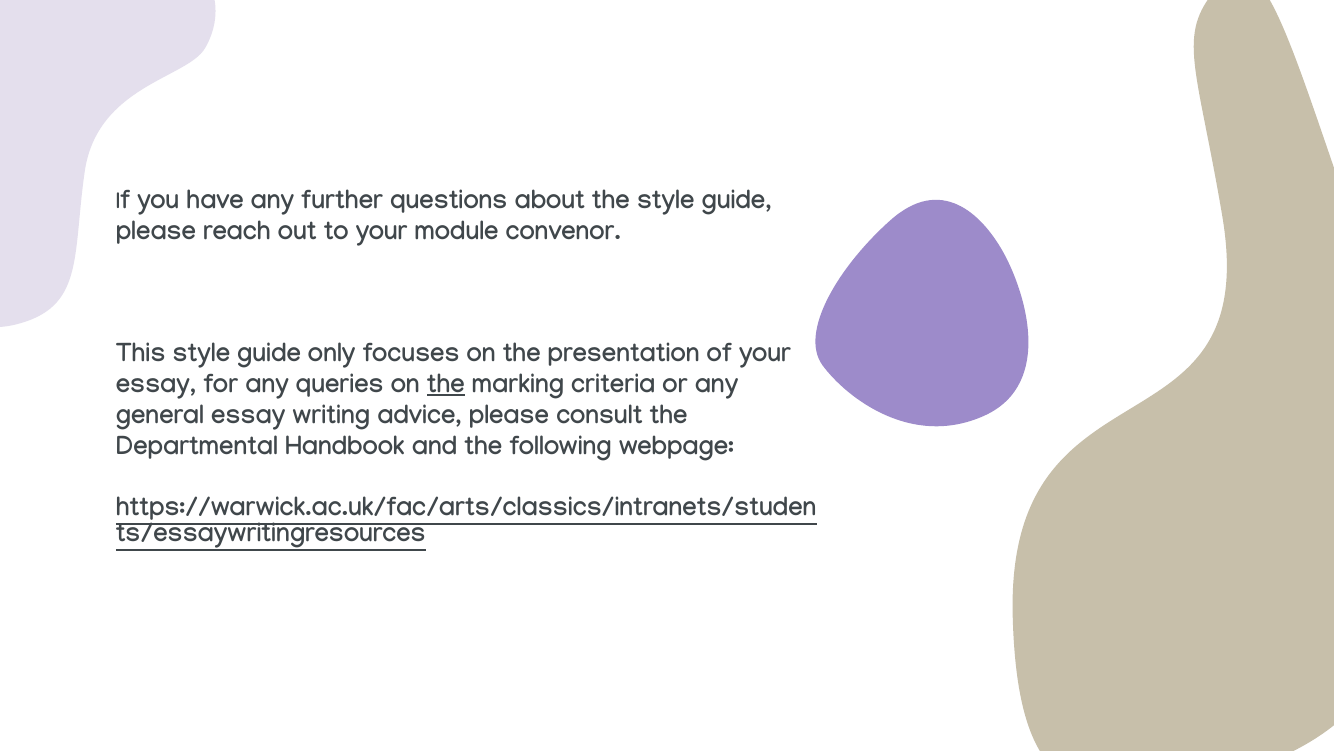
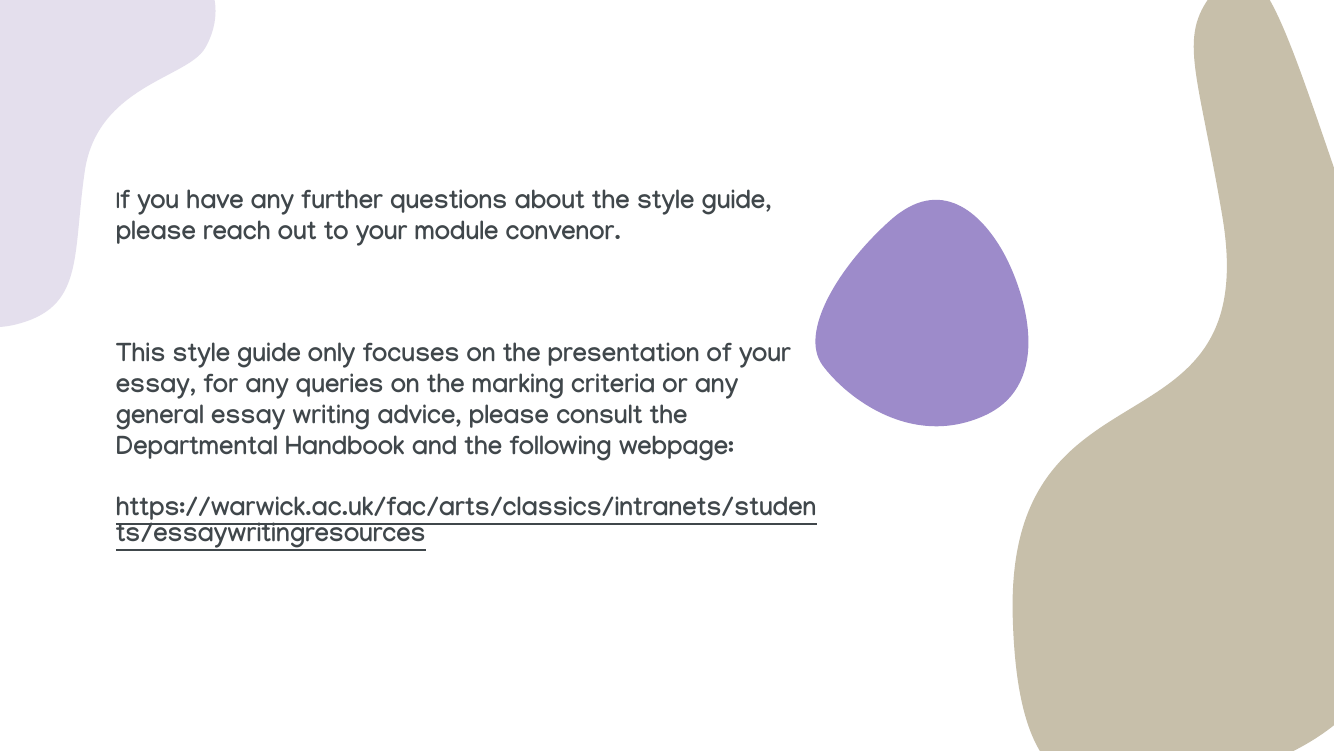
the at (446, 383) underline: present -> none
